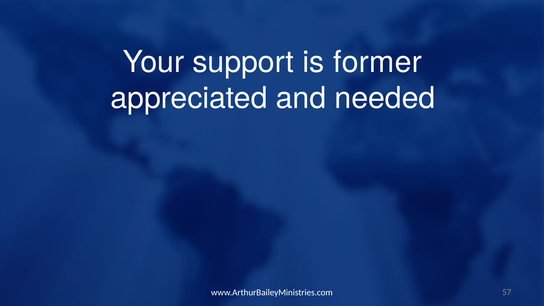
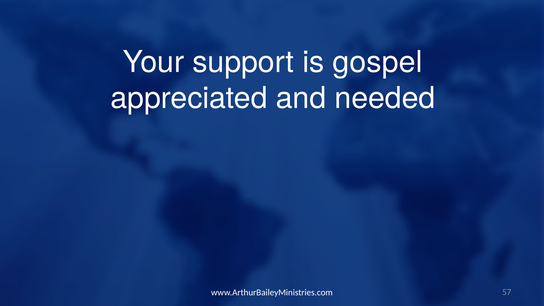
former: former -> gospel
